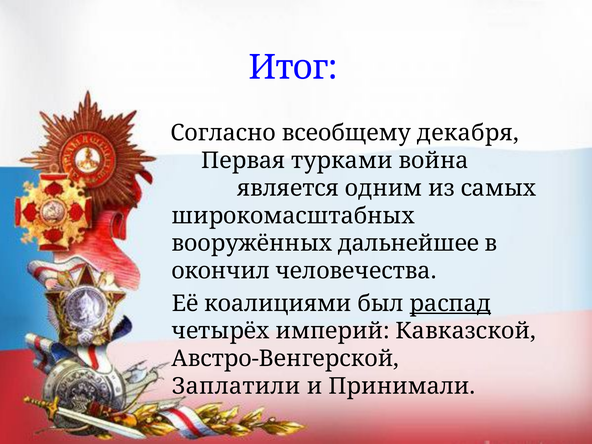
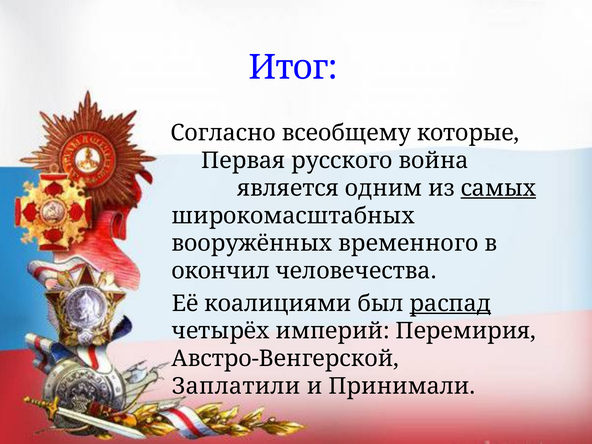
декабря: декабря -> которые
турками: турками -> русского
самых underline: none -> present
дальнейшее: дальнейшее -> временного
Кавказской: Кавказской -> Перемирия
